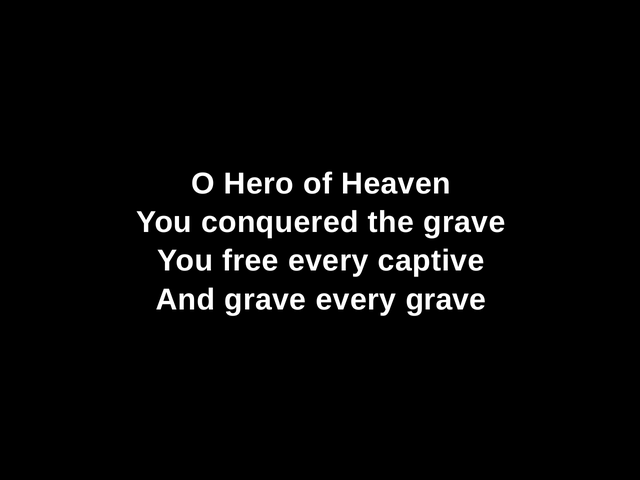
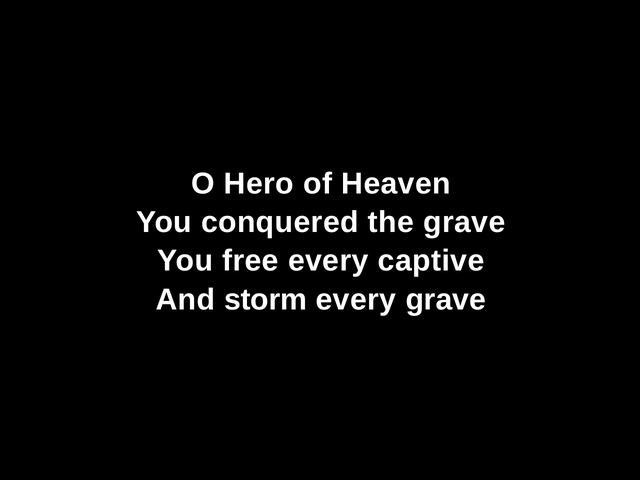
And grave: grave -> storm
